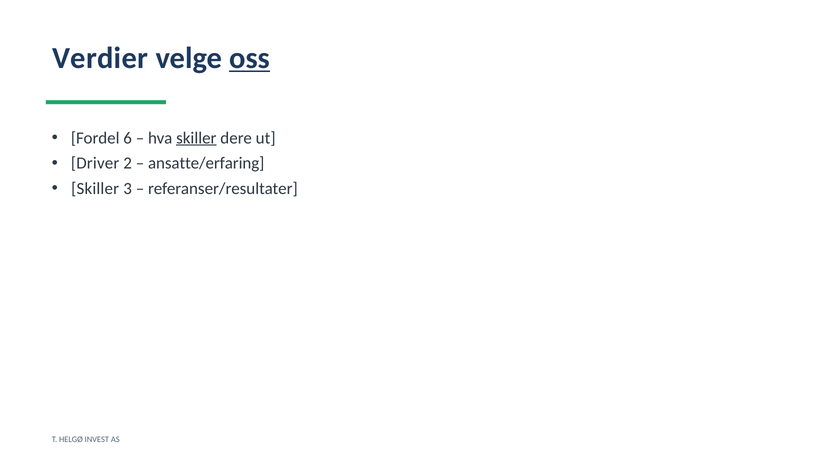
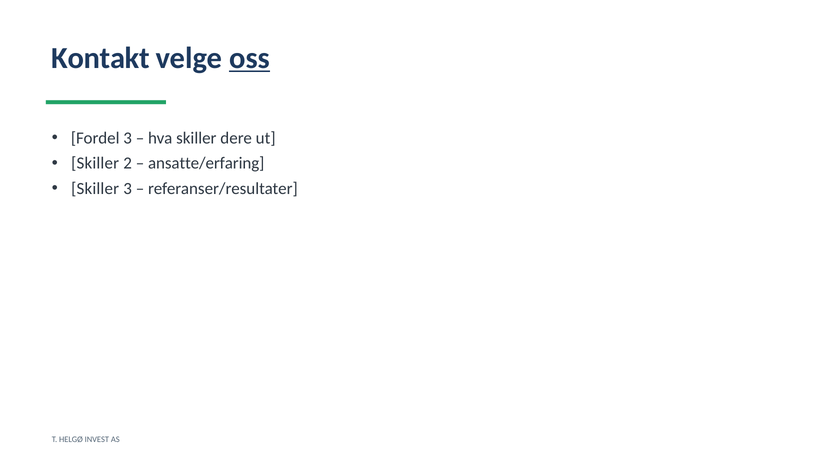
Verdier: Verdier -> Kontakt
Fordel 6: 6 -> 3
skiller at (196, 138) underline: present -> none
Driver at (95, 163): Driver -> Skiller
